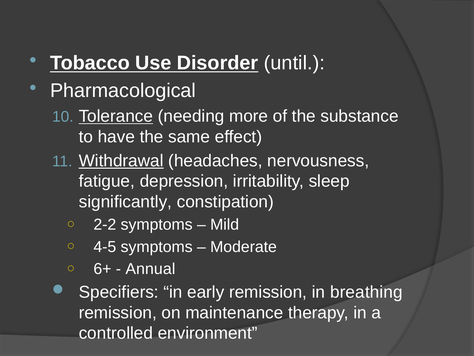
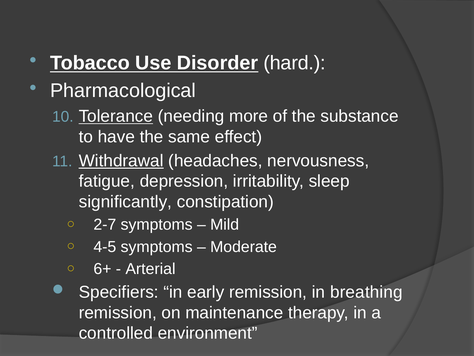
until: until -> hard
2-2: 2-2 -> 2-7
Annual: Annual -> Arterial
